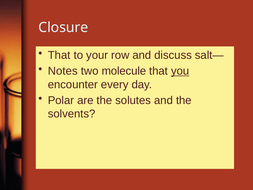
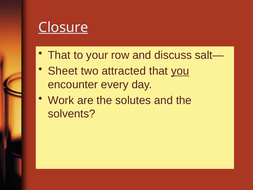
Closure underline: none -> present
Notes: Notes -> Sheet
molecule: molecule -> attracted
Polar: Polar -> Work
